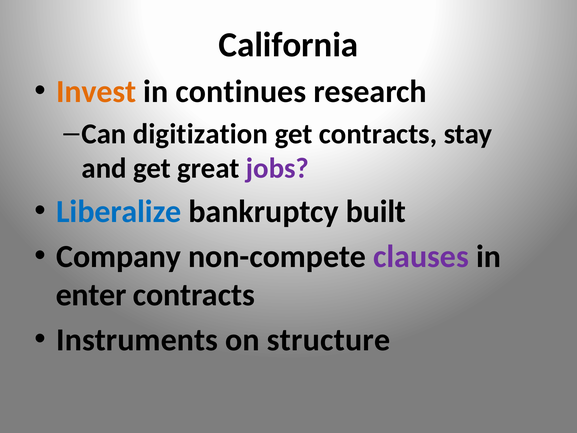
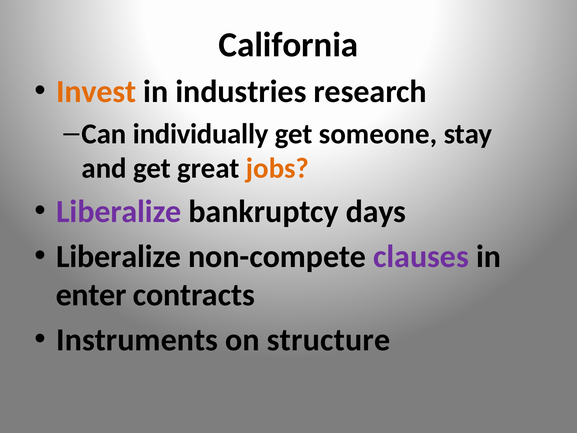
continues: continues -> industries
digitization: digitization -> individually
get contracts: contracts -> someone
jobs colour: purple -> orange
Liberalize at (119, 212) colour: blue -> purple
built: built -> days
Company at (119, 256): Company -> Liberalize
